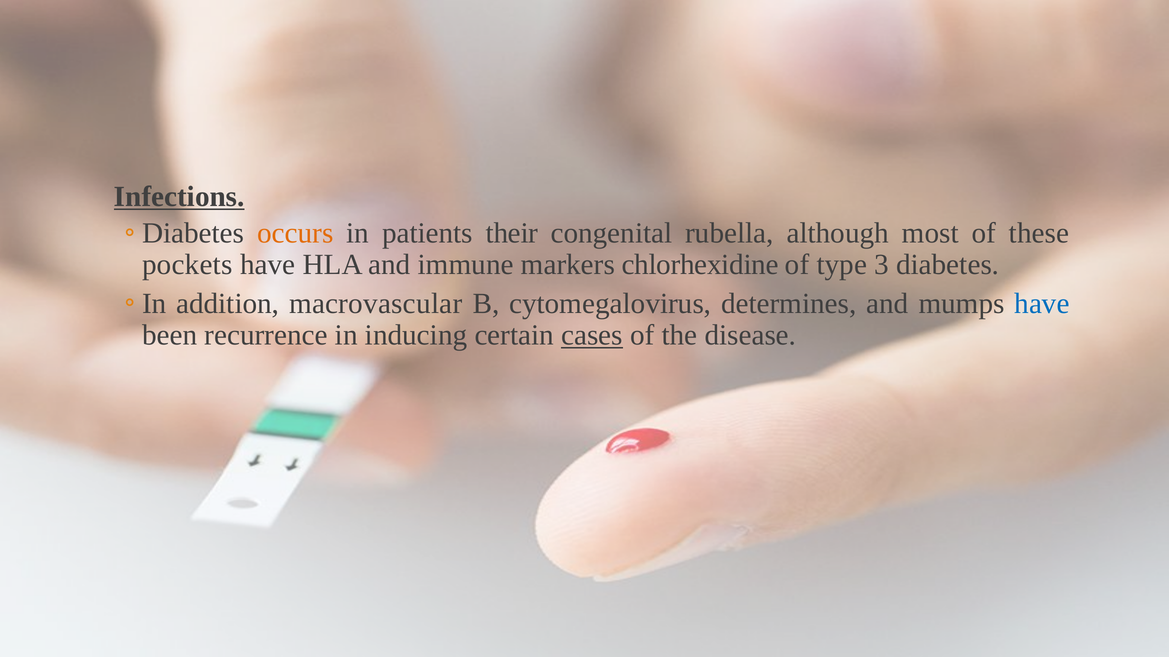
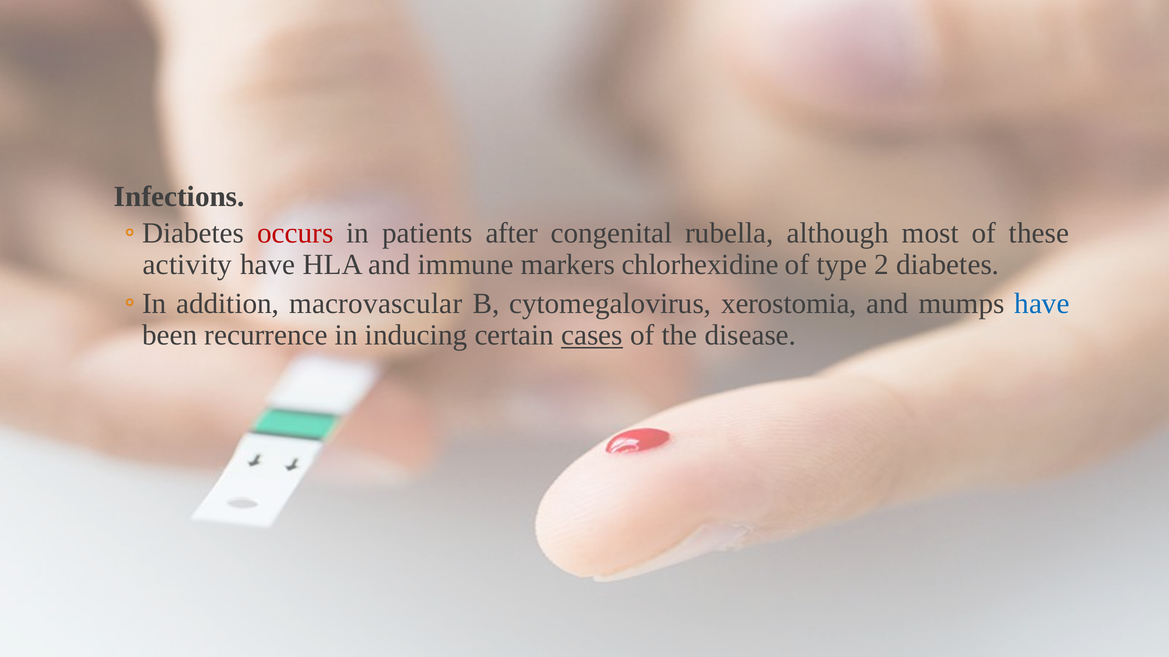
Infections underline: present -> none
occurs colour: orange -> red
their: their -> after
pockets: pockets -> activity
3: 3 -> 2
determines: determines -> xerostomia
